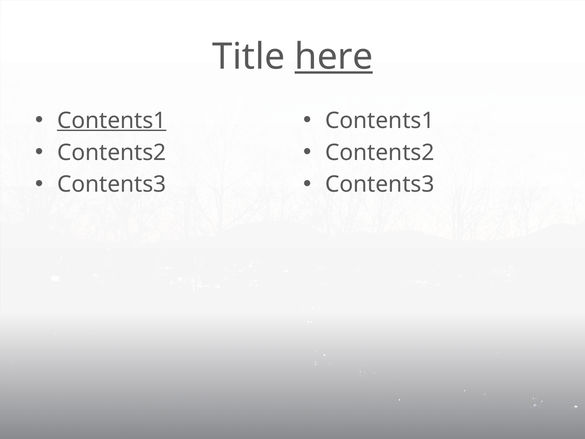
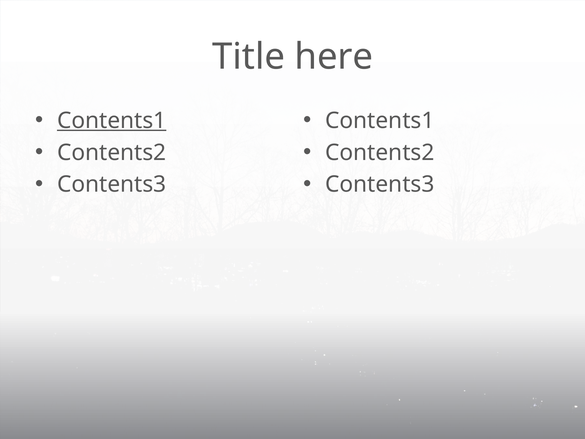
here underline: present -> none
